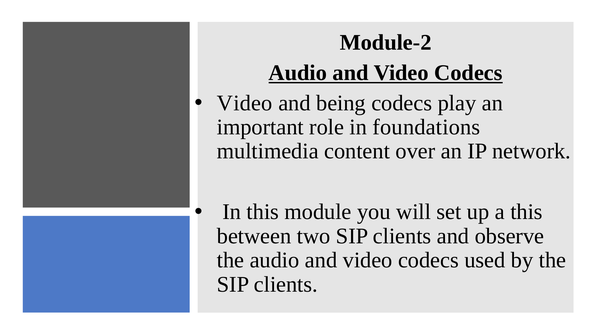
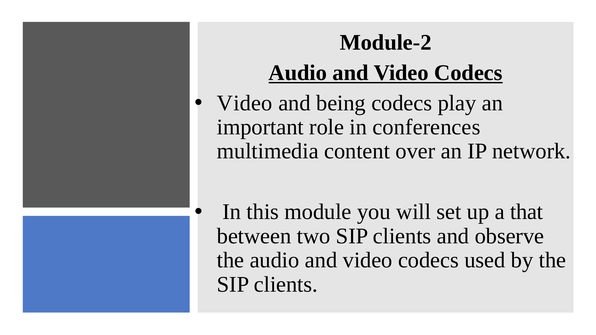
foundations: foundations -> conferences
a this: this -> that
